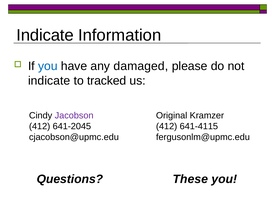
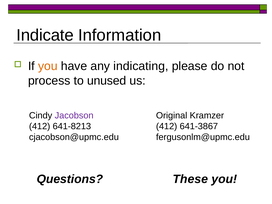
you at (48, 66) colour: blue -> orange
damaged: damaged -> indicating
indicate at (49, 81): indicate -> process
tracked: tracked -> unused
641-2045: 641-2045 -> 641-8213
641-4115: 641-4115 -> 641-3867
